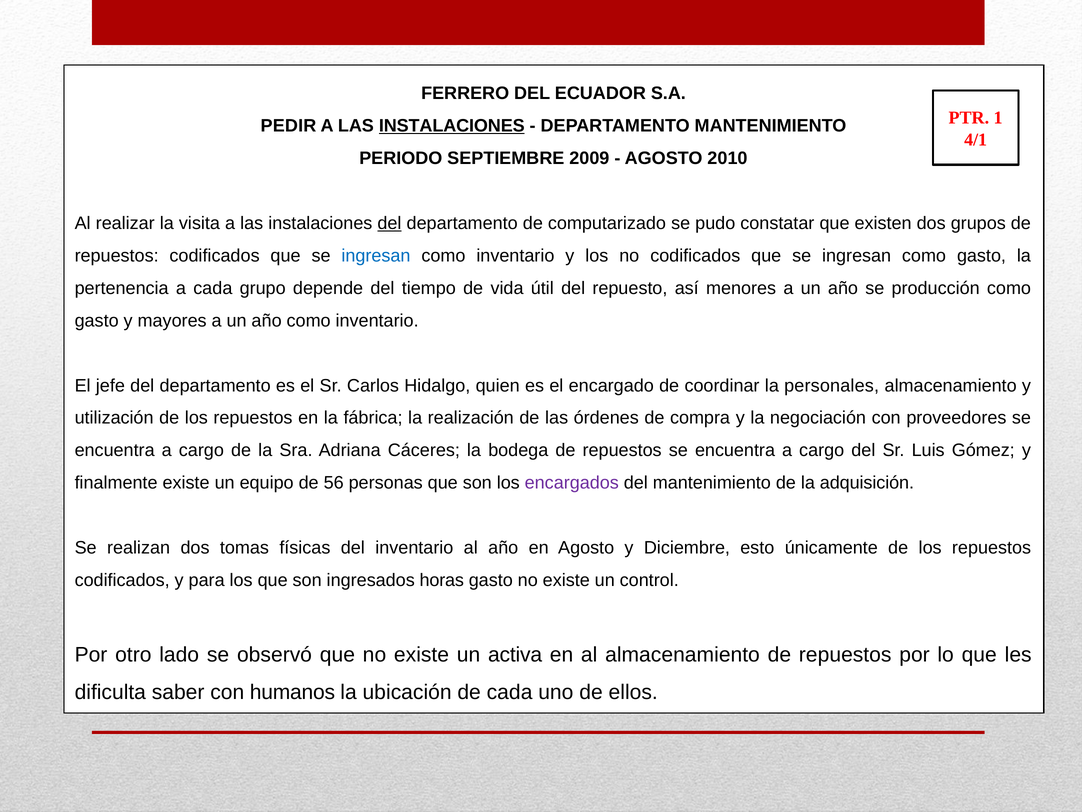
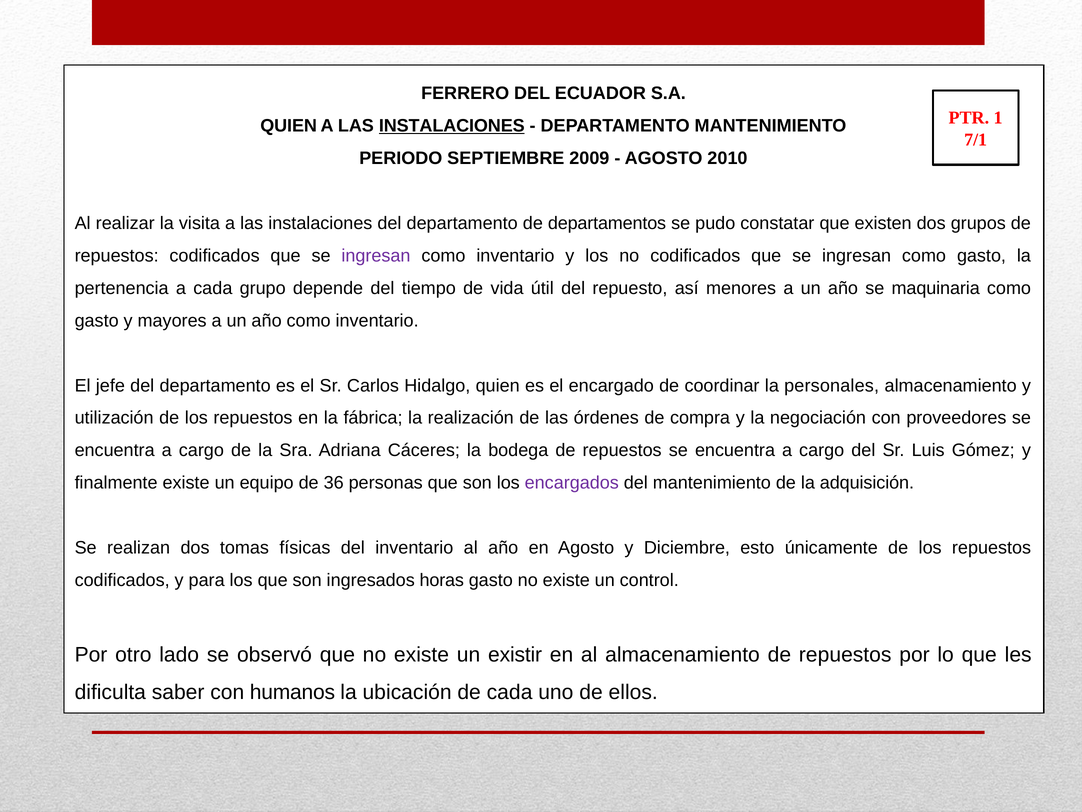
PEDIR at (288, 126): PEDIR -> QUIEN
4/1: 4/1 -> 7/1
del at (389, 223) underline: present -> none
computarizado: computarizado -> departamentos
ingresan at (376, 255) colour: blue -> purple
producción: producción -> maquinaria
56: 56 -> 36
activa: activa -> existir
